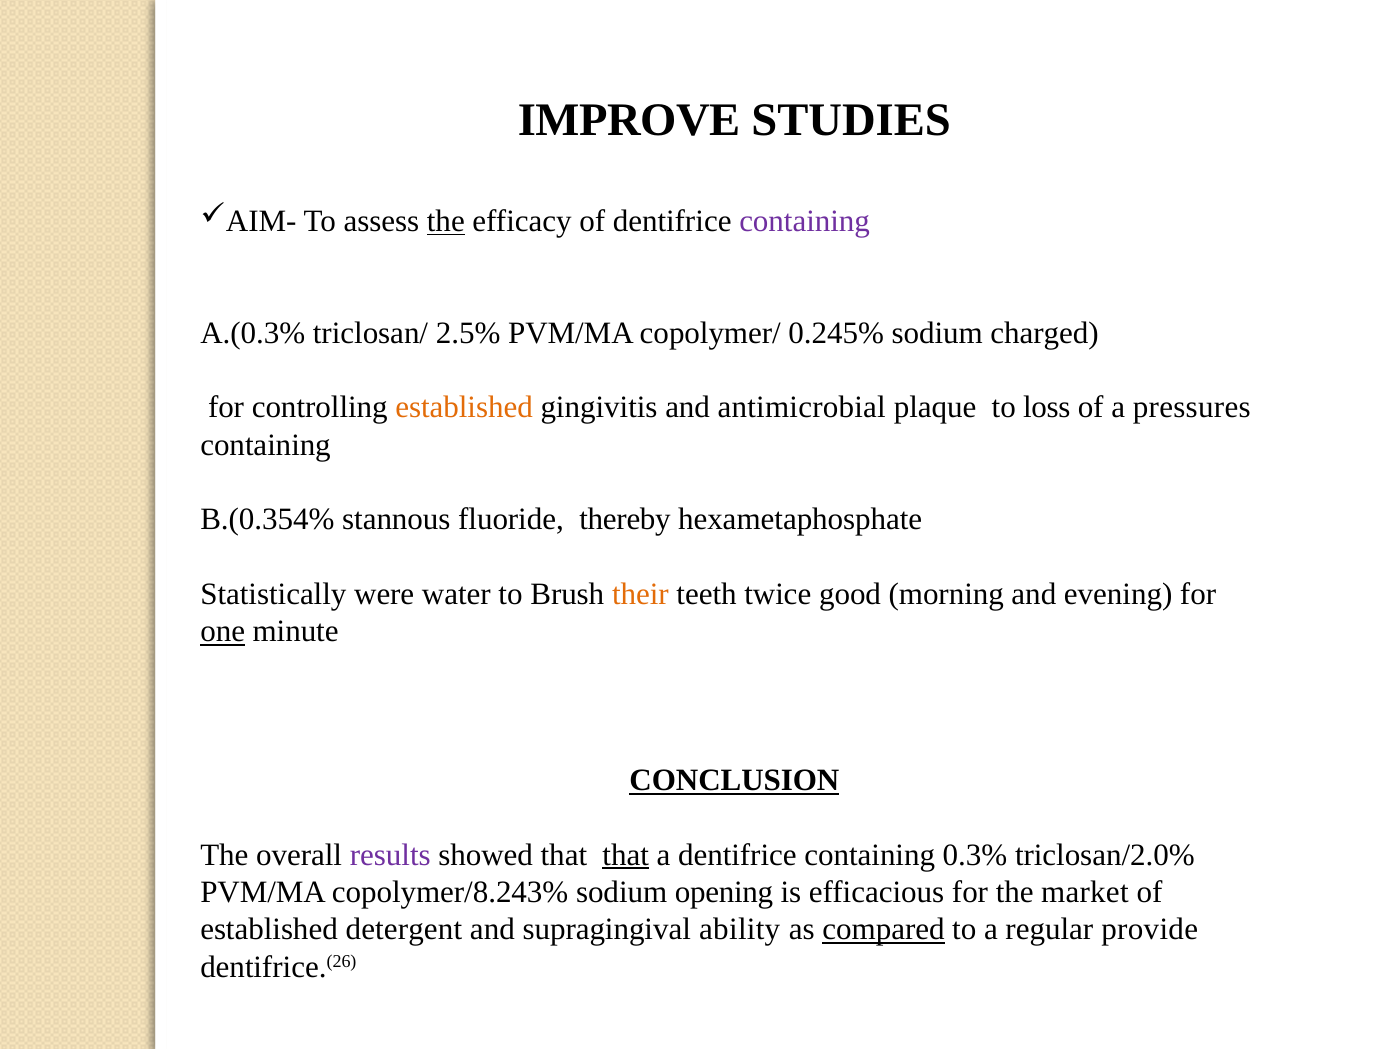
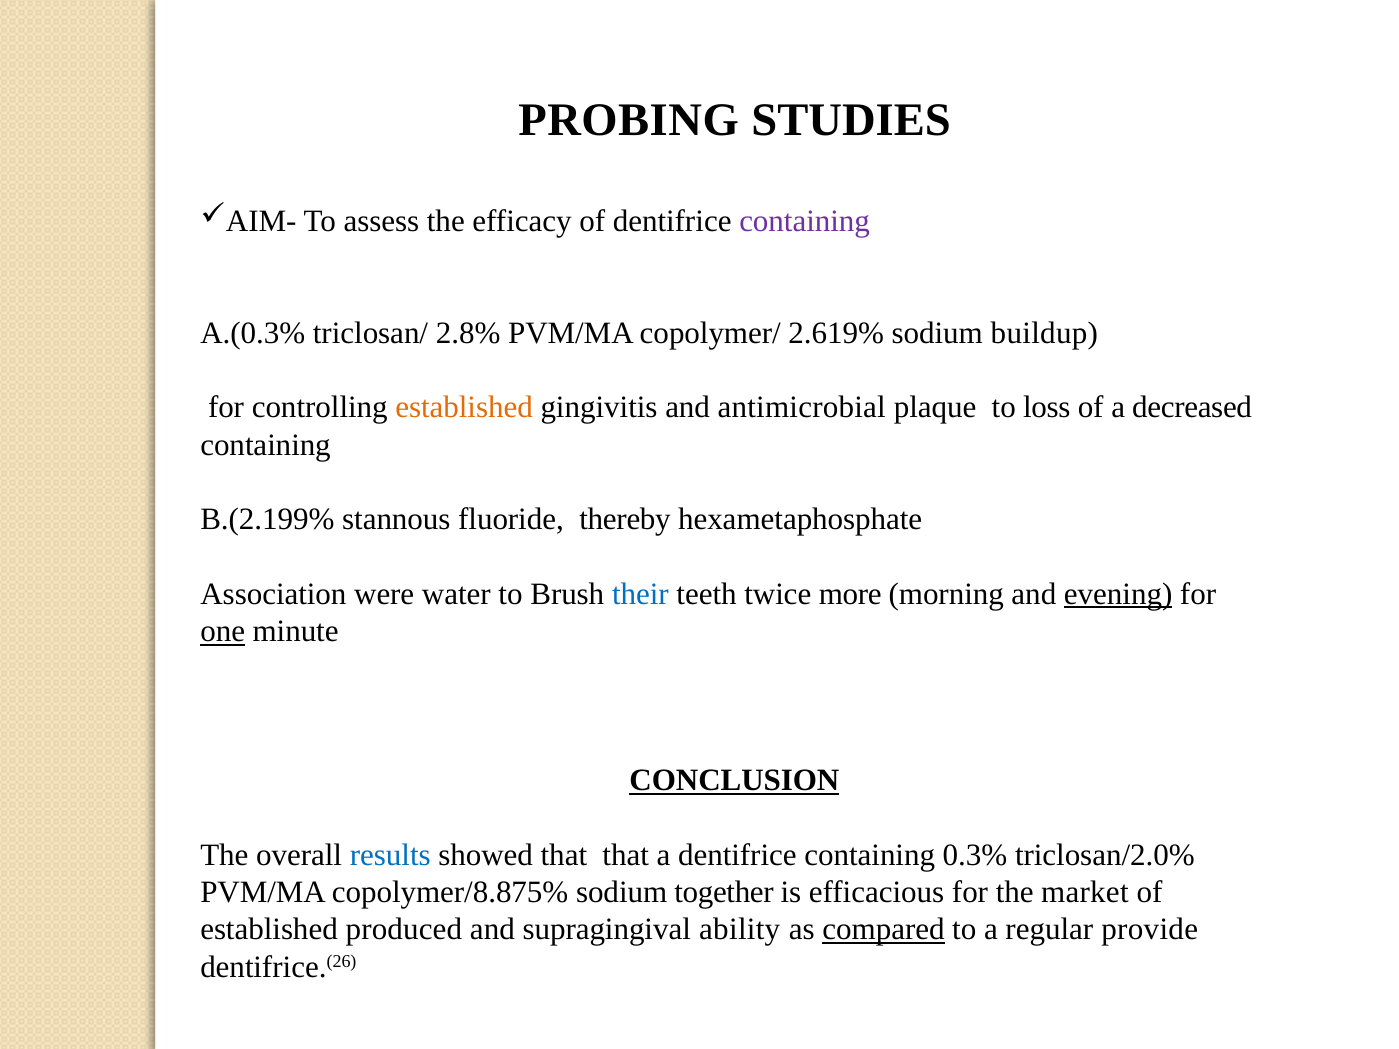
IMPROVE: IMPROVE -> PROBING
the at (446, 221) underline: present -> none
2.5%: 2.5% -> 2.8%
0.245%: 0.245% -> 2.619%
charged: charged -> buildup
pressures: pressures -> decreased
B.(0.354%: B.(0.354% -> B.(2.199%
Statistically: Statistically -> Association
their colour: orange -> blue
good: good -> more
evening underline: none -> present
results colour: purple -> blue
that at (626, 855) underline: present -> none
copolymer/8.243%: copolymer/8.243% -> copolymer/8.875%
opening: opening -> together
detergent: detergent -> produced
